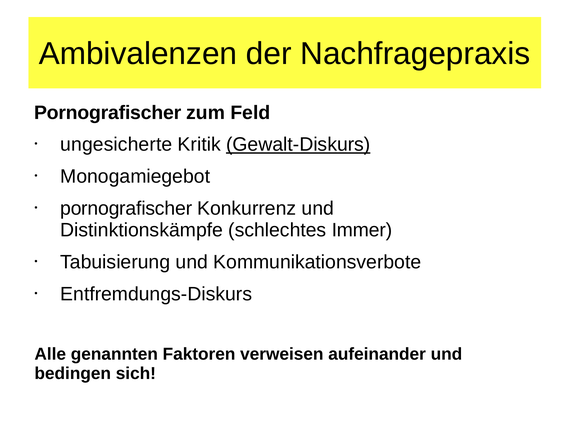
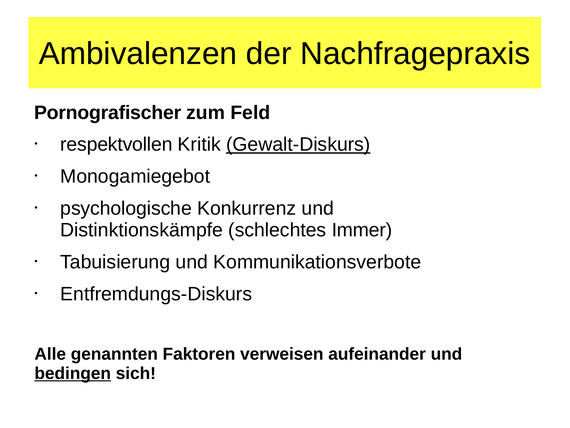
ungesicherte: ungesicherte -> respektvollen
pornografischer at (126, 208): pornografischer -> psychologische
bedingen underline: none -> present
